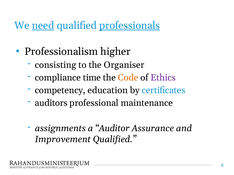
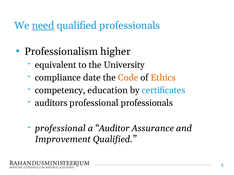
professionals at (130, 26) underline: present -> none
consisting: consisting -> equivalent
Organiser: Organiser -> University
time: time -> date
Ethics colour: purple -> orange
professional maintenance: maintenance -> professionals
assignments at (60, 129): assignments -> professional
